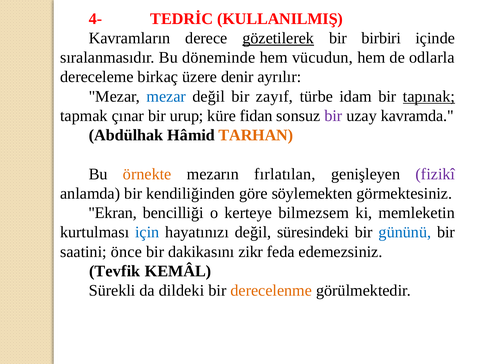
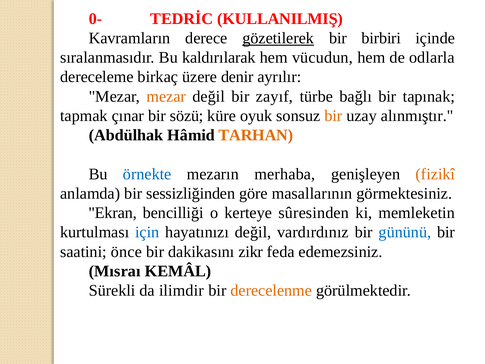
4-: 4- -> 0-
döneminde: döneminde -> kaldırılarak
mezar at (166, 96) colour: blue -> orange
idam: idam -> bağlı
tapınak underline: present -> none
urup: urup -> sözü
fidan: fidan -> oyuk
bir at (333, 116) colour: purple -> orange
kavramda: kavramda -> alınmıştır
örnekte colour: orange -> blue
fırlatılan: fırlatılan -> merhaba
fizikî colour: purple -> orange
kendiliğinden: kendiliğinden -> sessizliğinden
söylemekten: söylemekten -> masallarının
bilmezsem: bilmezsem -> sûresinden
süresindeki: süresindeki -> vardırdınız
Tevfik: Tevfik -> Mısraı
dildeki: dildeki -> ilimdir
